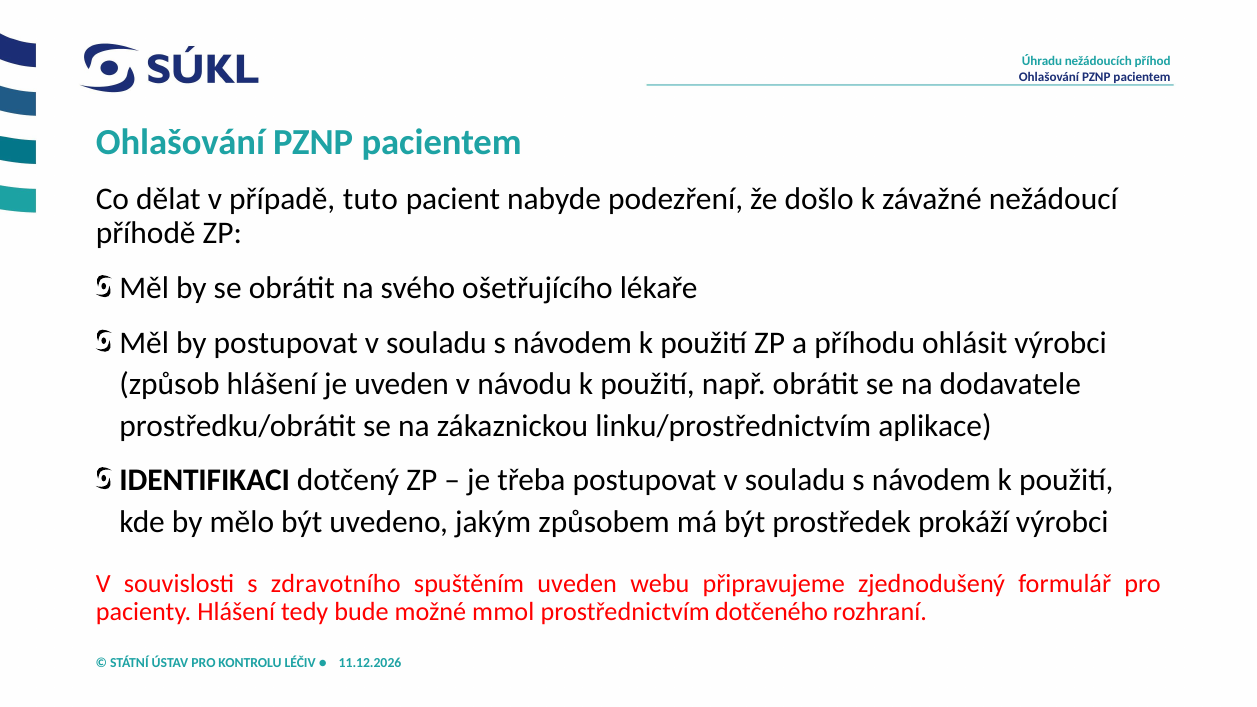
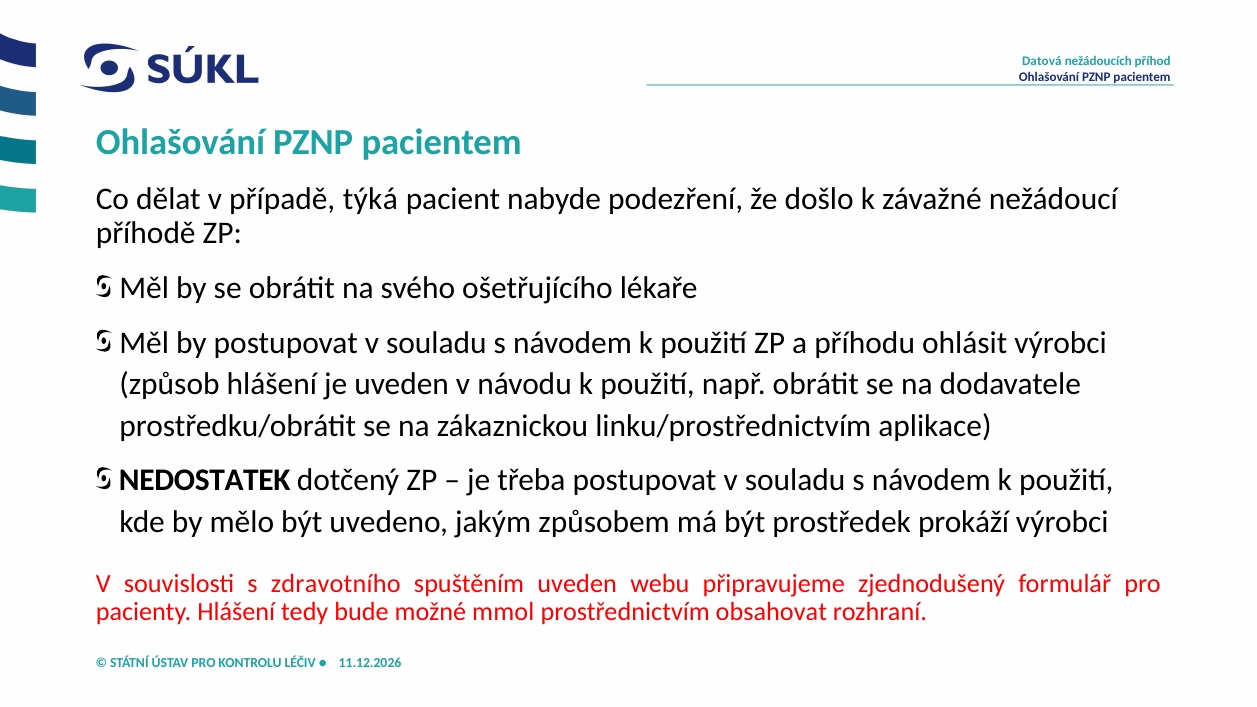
Úhradu: Úhradu -> Datová
tuto: tuto -> týká
IDENTIFIKACI: IDENTIFIKACI -> NEDOSTATEK
dotčeného: dotčeného -> obsahovat
